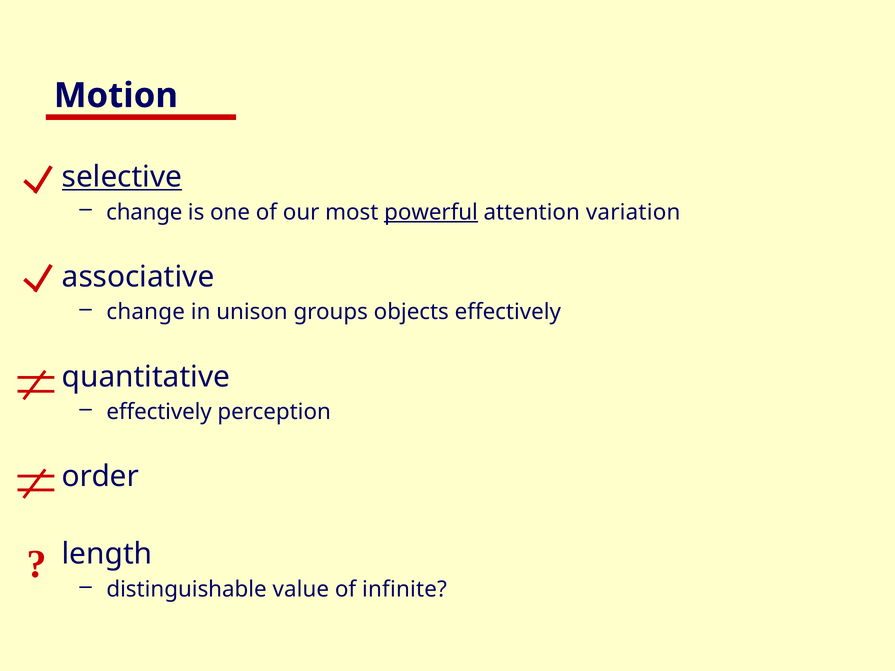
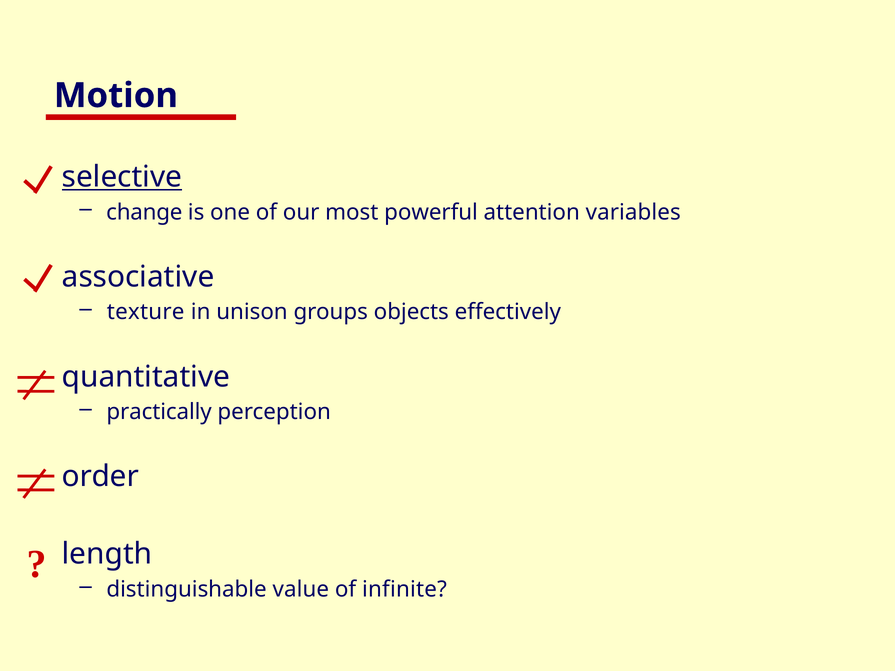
powerful underline: present -> none
variation: variation -> variables
change at (146, 312): change -> texture
effectively at (159, 412): effectively -> practically
